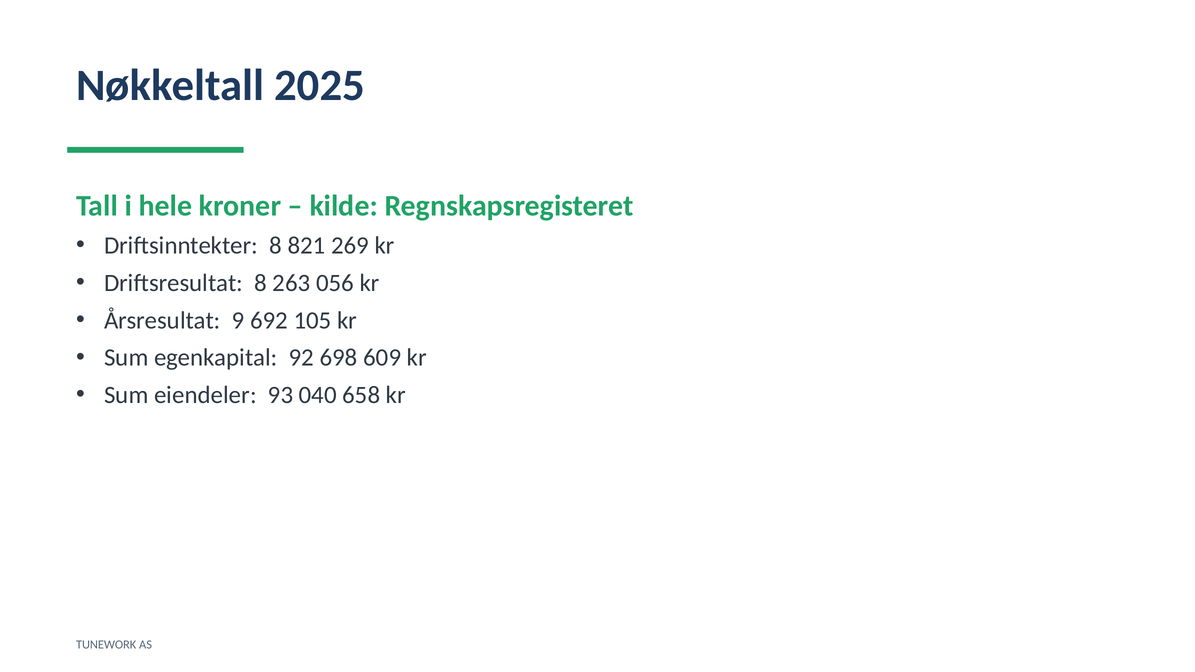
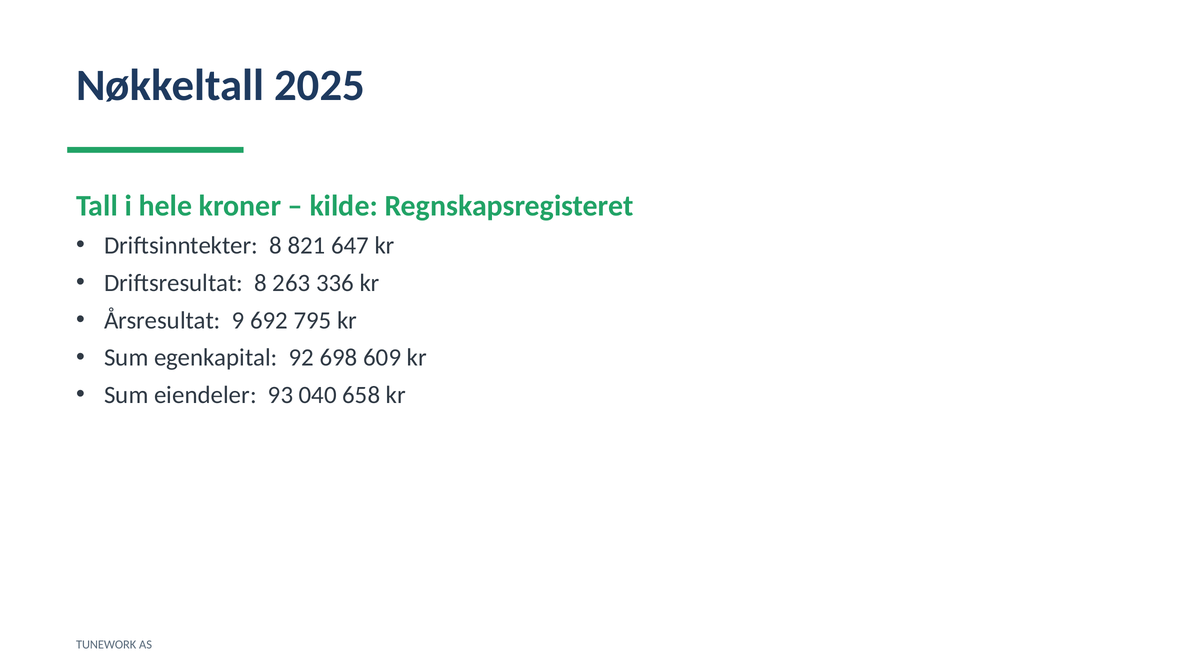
269: 269 -> 647
056: 056 -> 336
105: 105 -> 795
